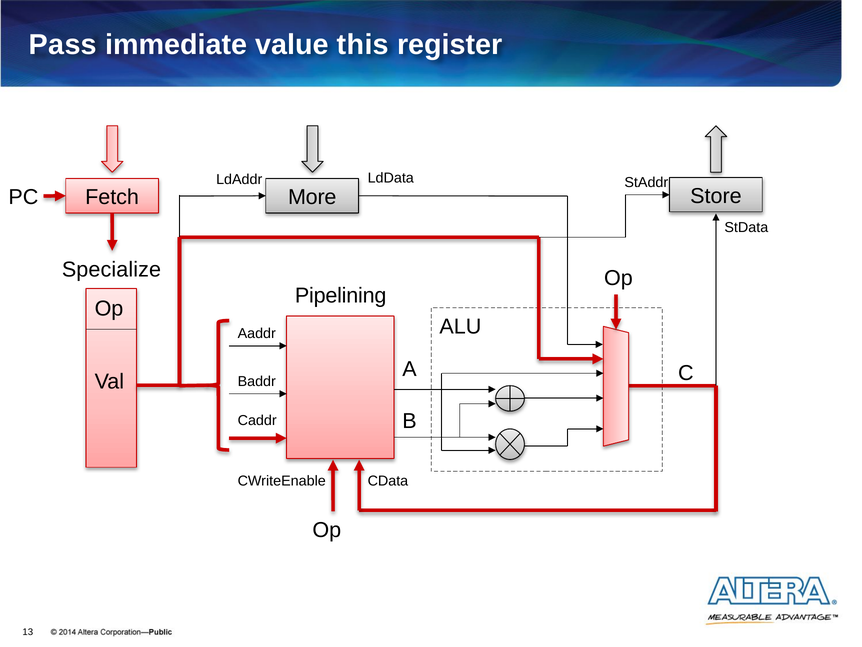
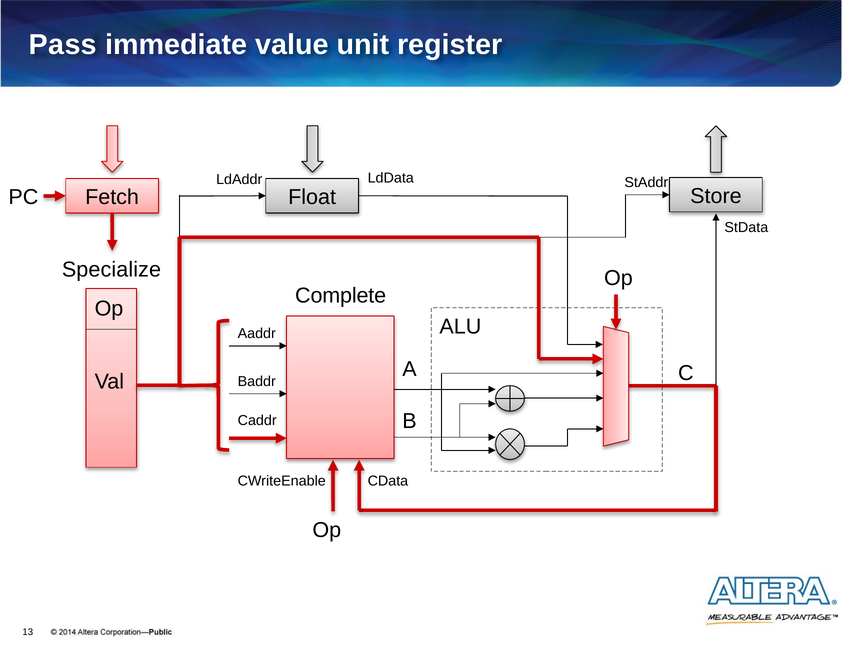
this: this -> unit
More: More -> Float
Pipelining: Pipelining -> Complete
